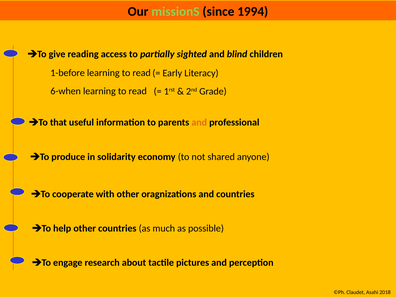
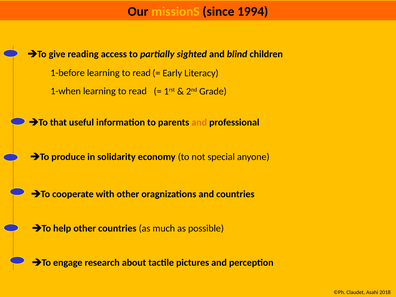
missionS colour: light green -> yellow
6-when: 6-when -> 1-when
shared: shared -> special
